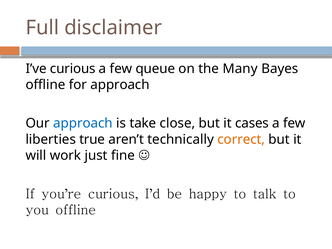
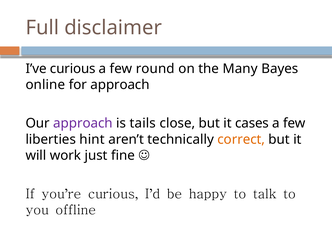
queue: queue -> round
offline at (45, 85): offline -> online
approach at (83, 123) colour: blue -> purple
take: take -> tails
true: true -> hint
